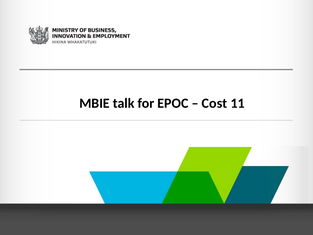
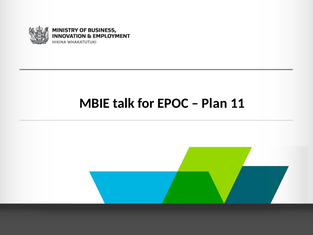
Cost: Cost -> Plan
